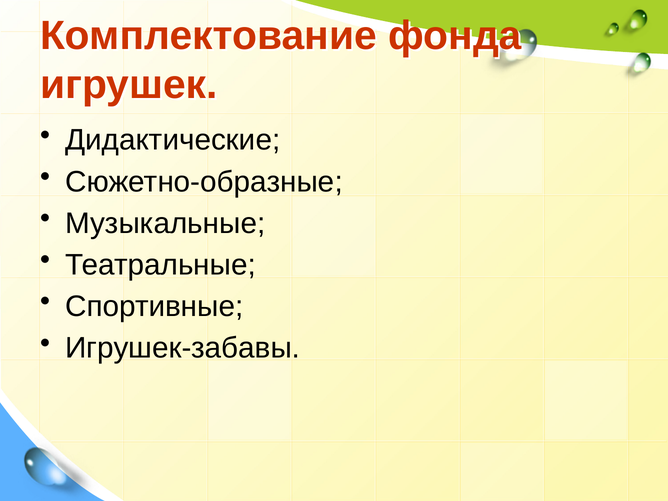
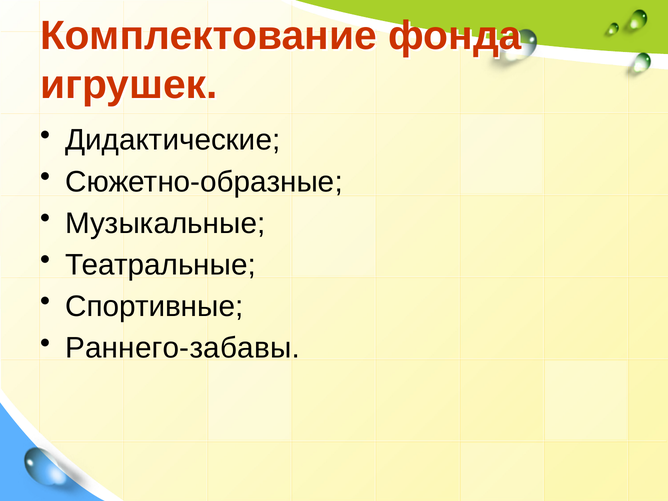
Игрушек-забавы: Игрушек-забавы -> Раннего-забавы
